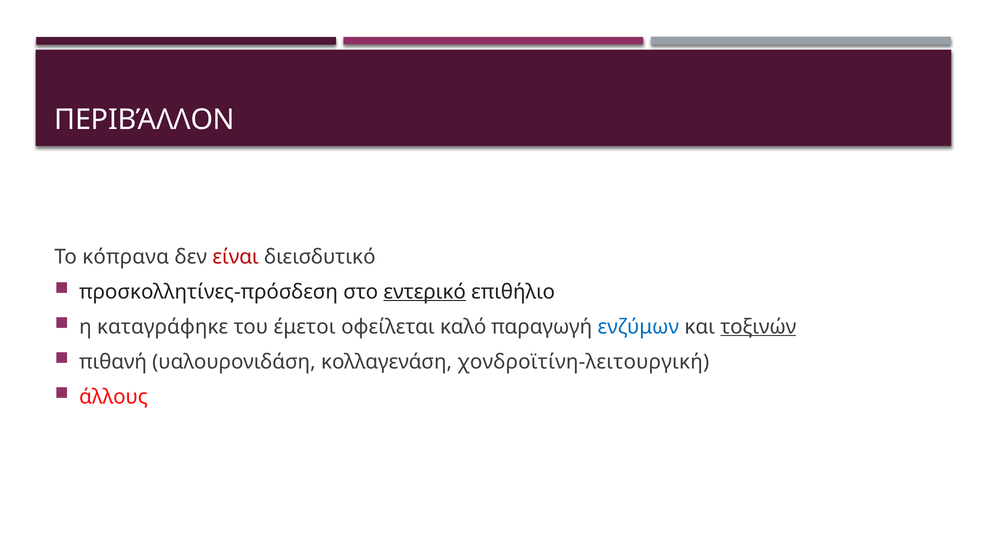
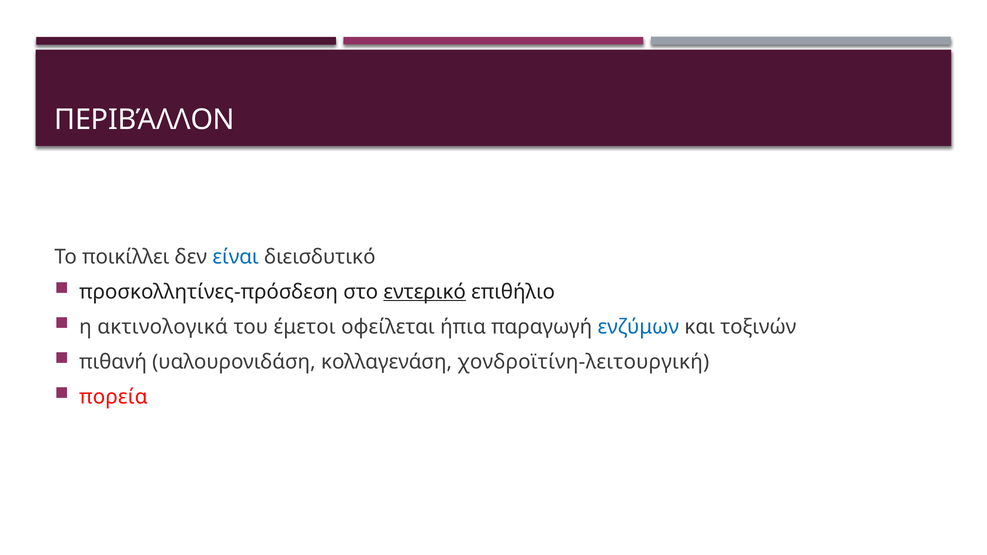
κόπρανα: κόπρανα -> ποικίλλει
είναι colour: red -> blue
καταγράφηκε: καταγράφηκε -> ακτινολογικά
καλό: καλό -> ήπια
τοξινών underline: present -> none
άλλους: άλλους -> πορεία
